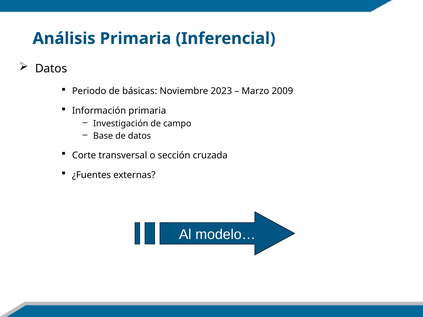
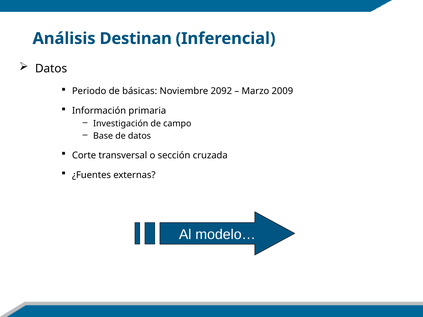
Análisis Primaria: Primaria -> Destinan
2023: 2023 -> 2092
